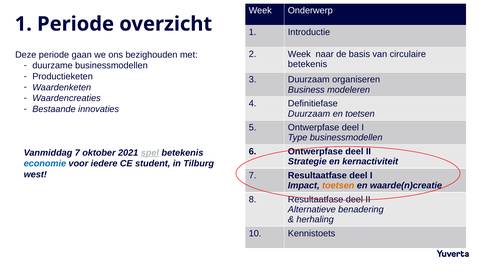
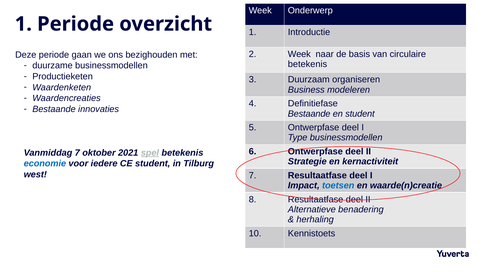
Duurzaam at (309, 114): Duurzaam -> Bestaande
en toetsen: toetsen -> student
toetsen at (338, 186) colour: orange -> blue
